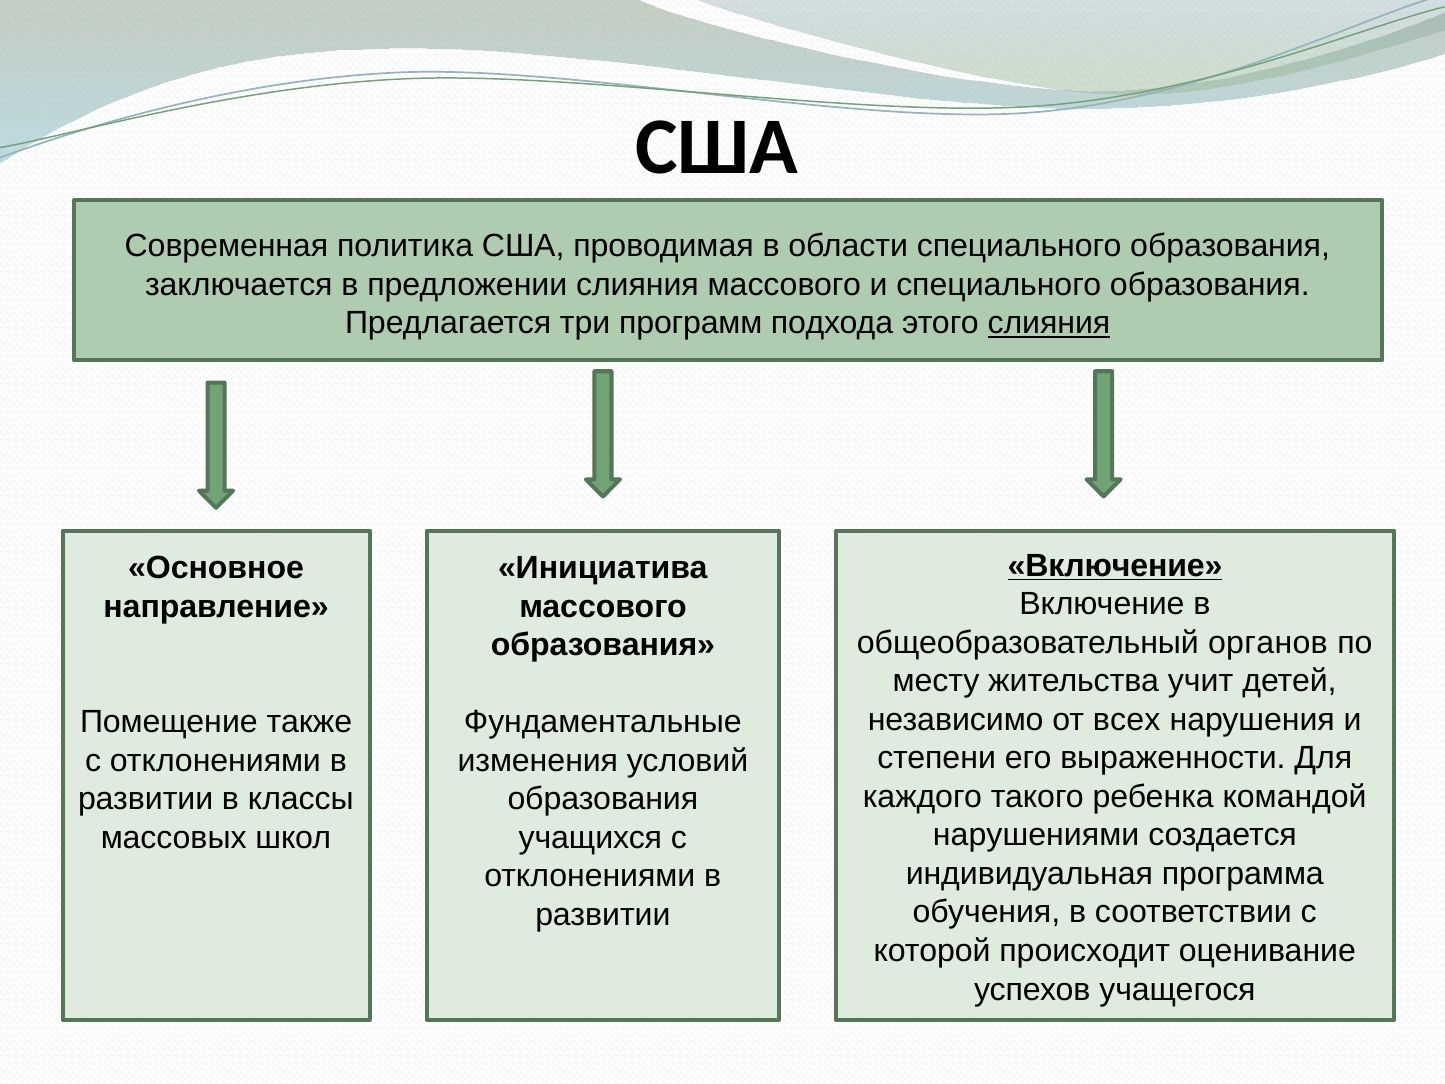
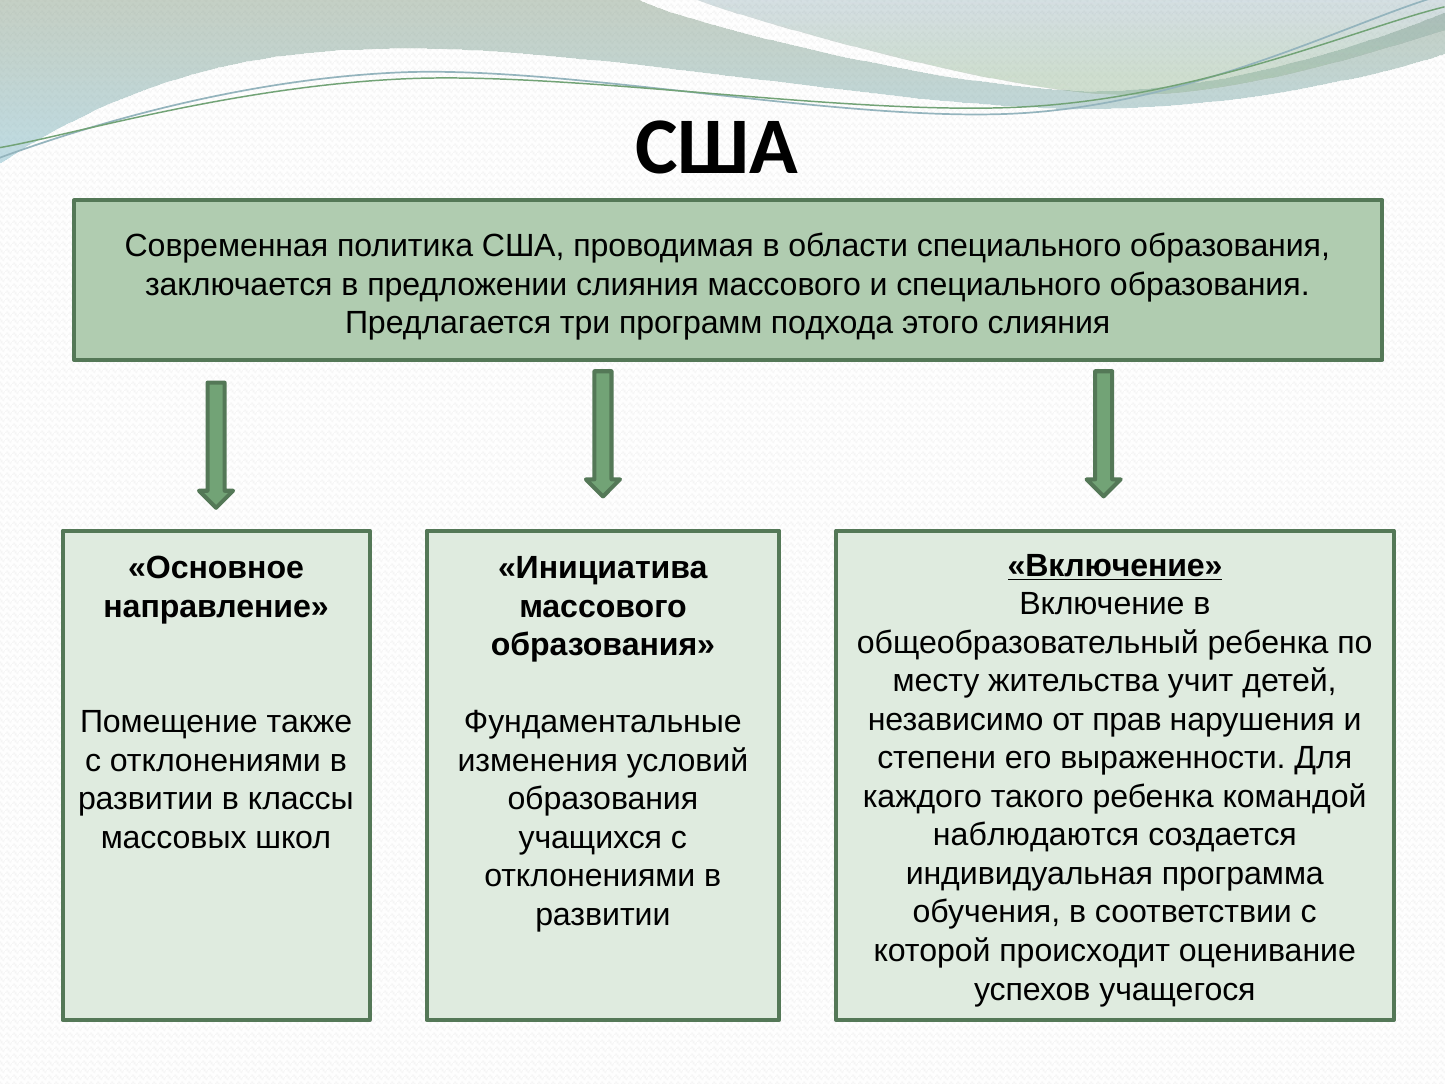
слияния at (1049, 323) underline: present -> none
общеобразовательный органов: органов -> ребенка
всех: всех -> прав
нарушениями: нарушениями -> наблюдаются
